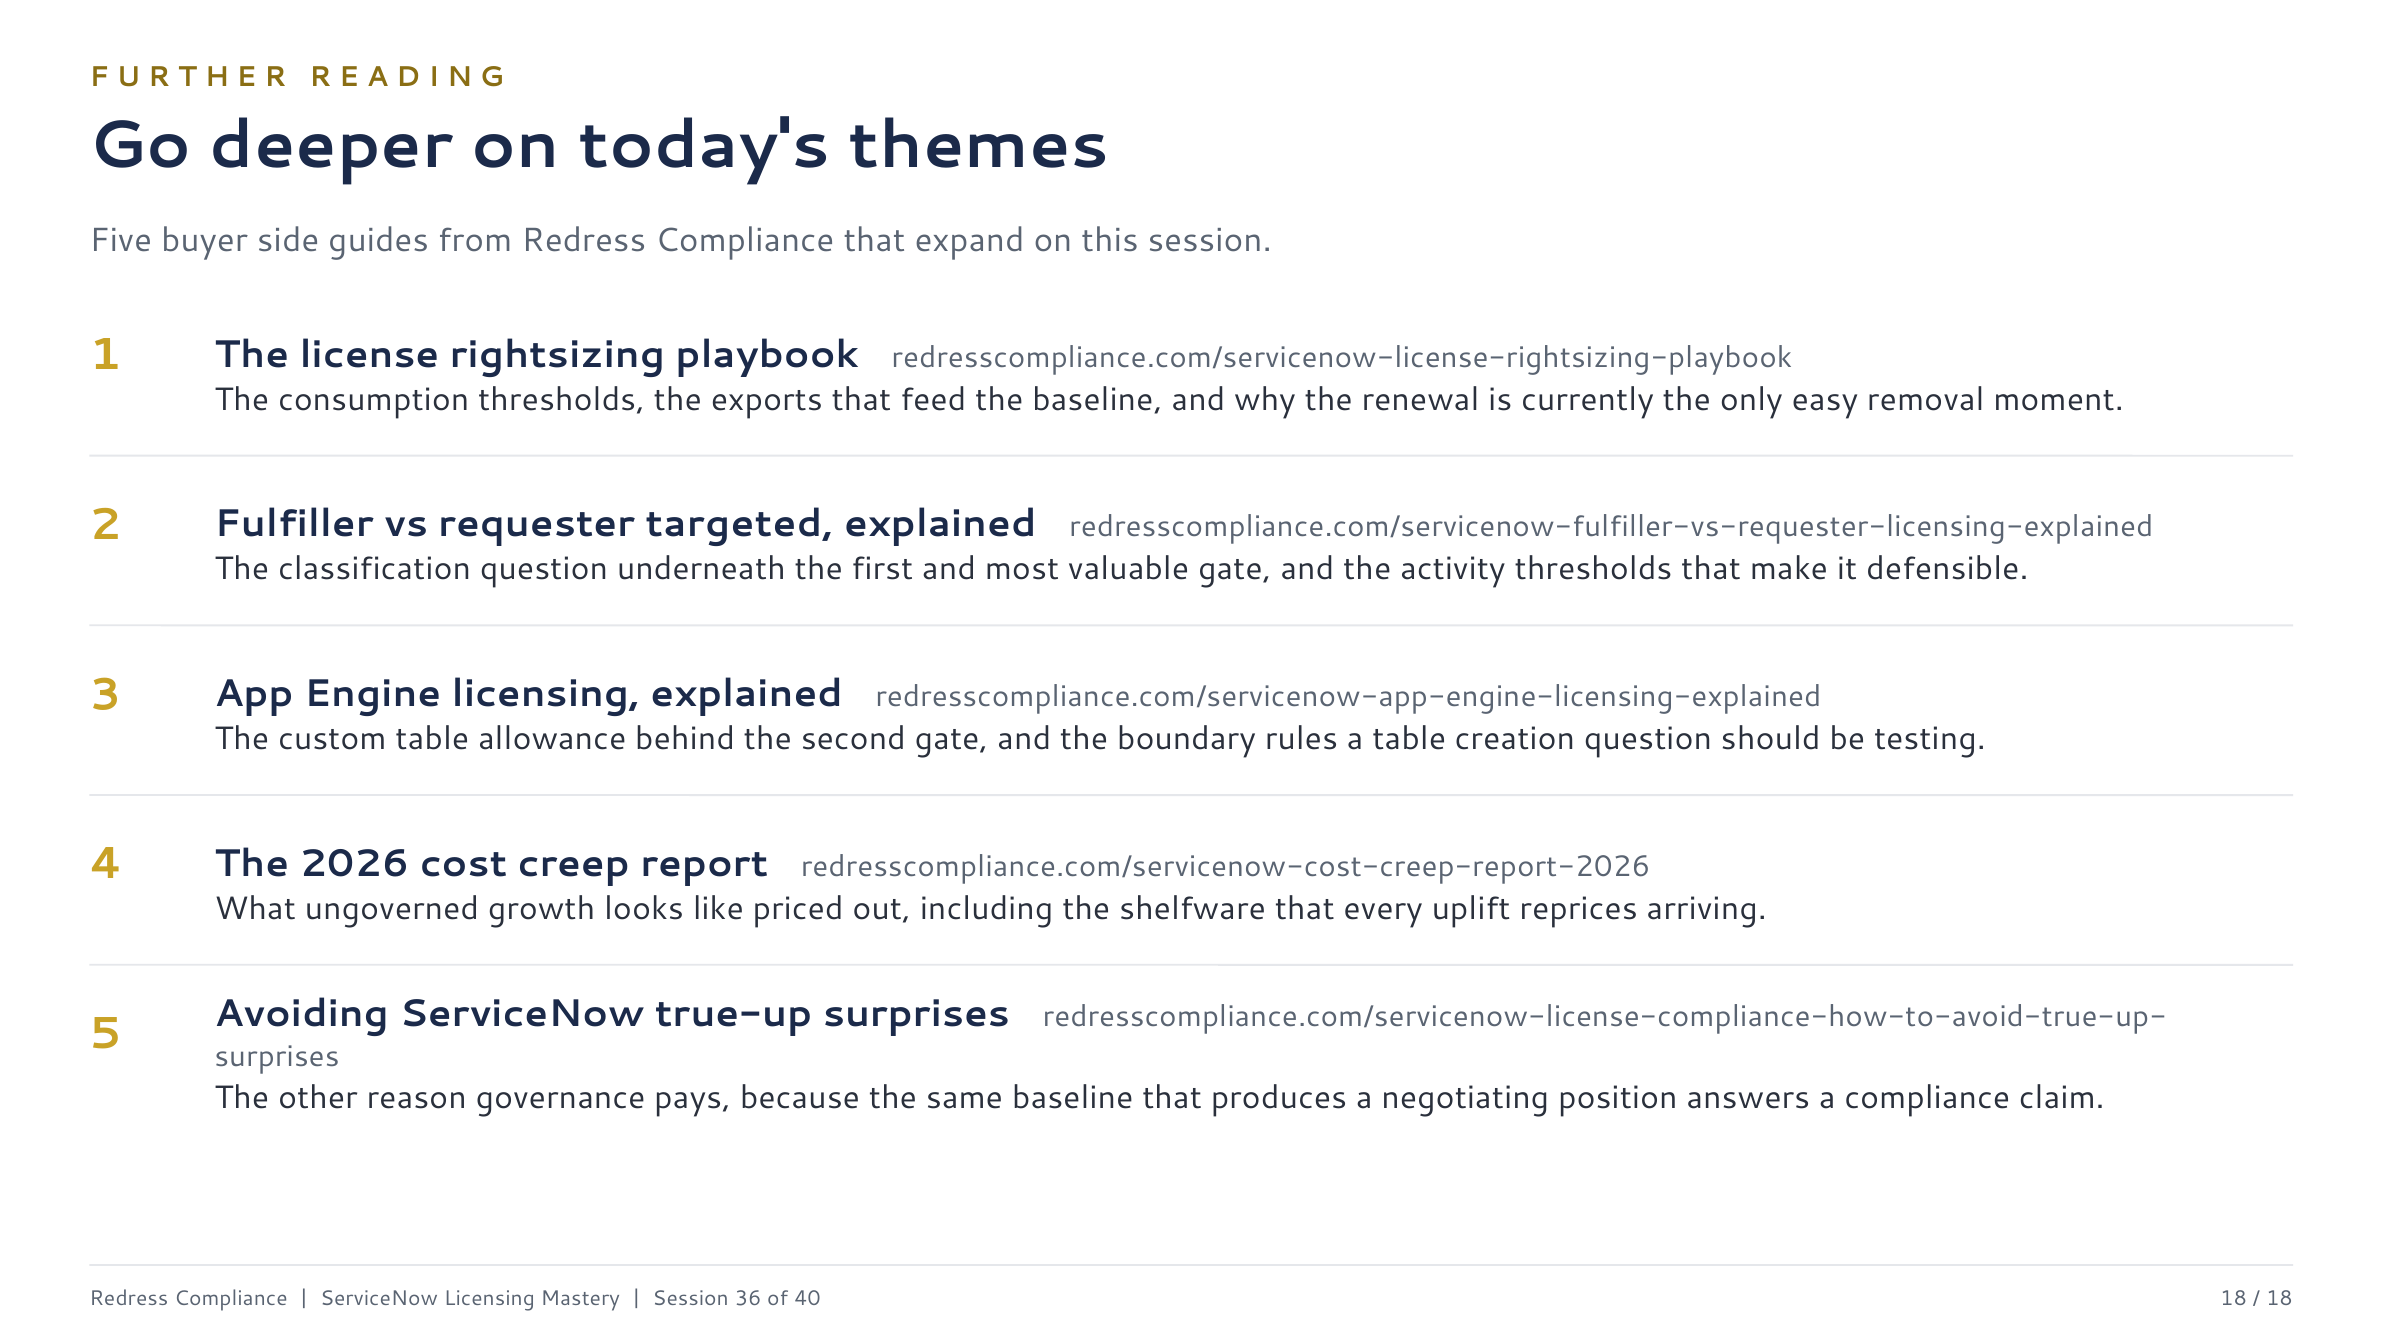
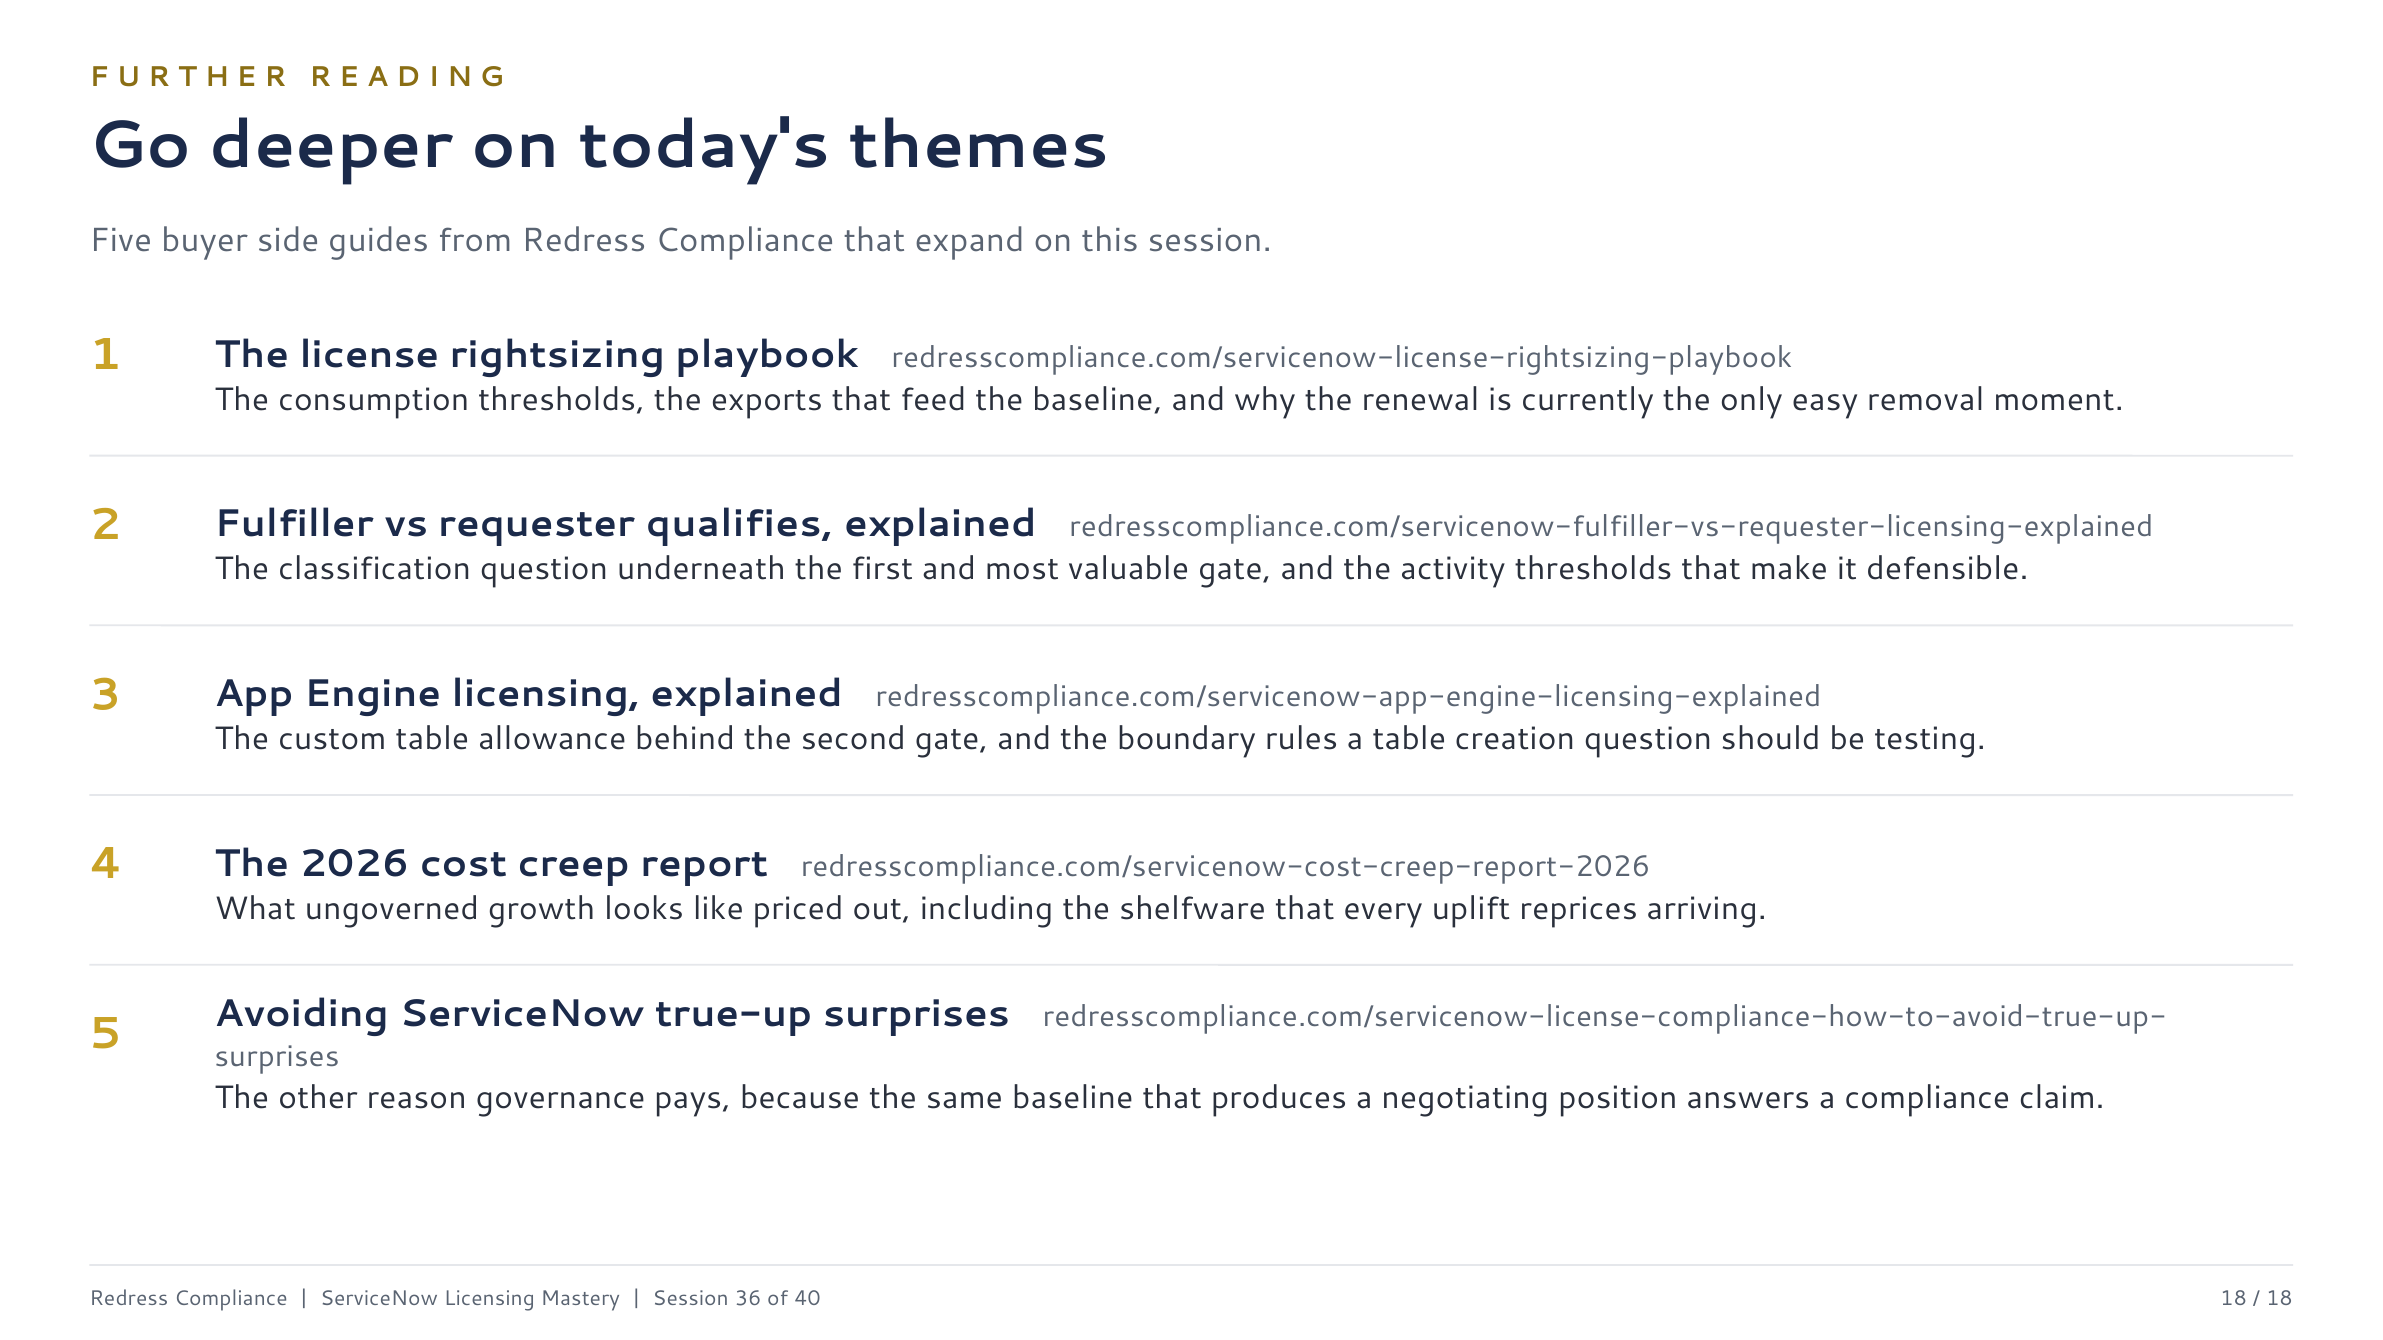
targeted: targeted -> qualifies
